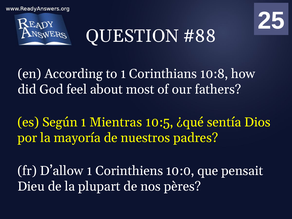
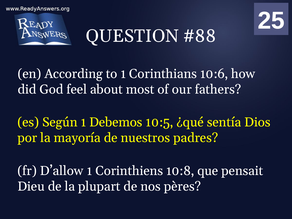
10:8: 10:8 -> 10:6
Mientras: Mientras -> Debemos
10:0: 10:0 -> 10:8
